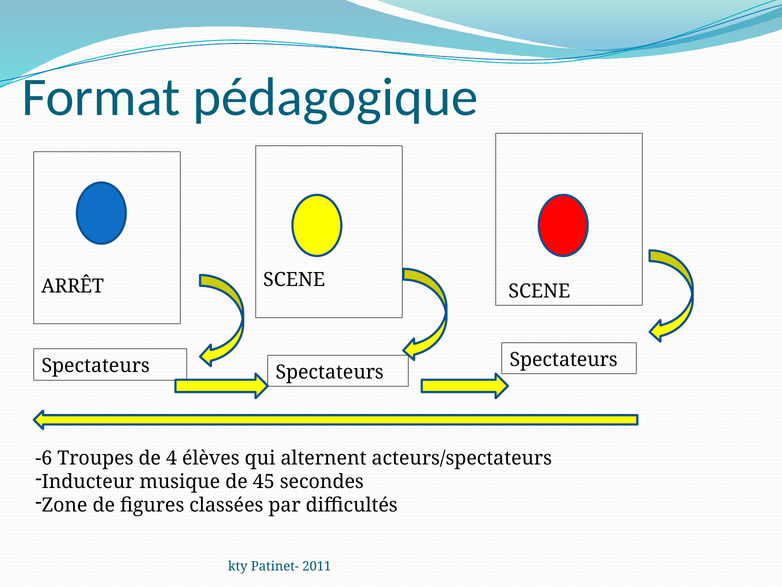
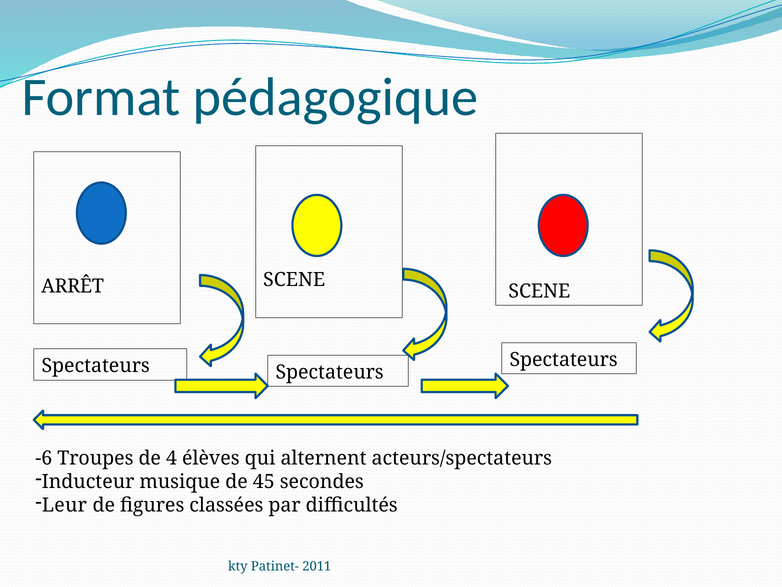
Zone: Zone -> Leur
